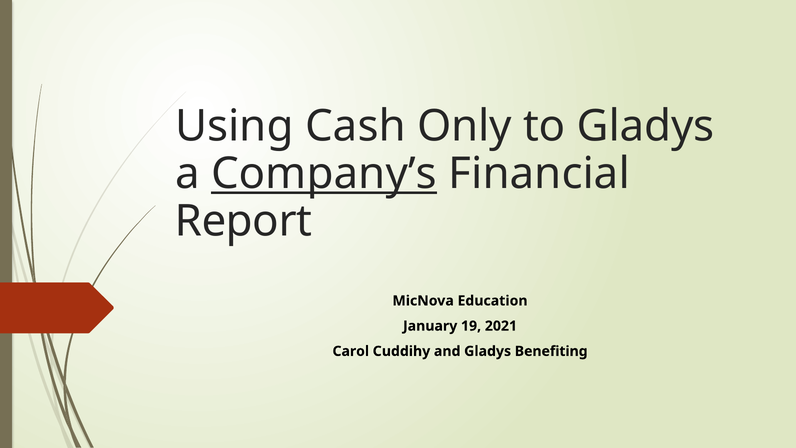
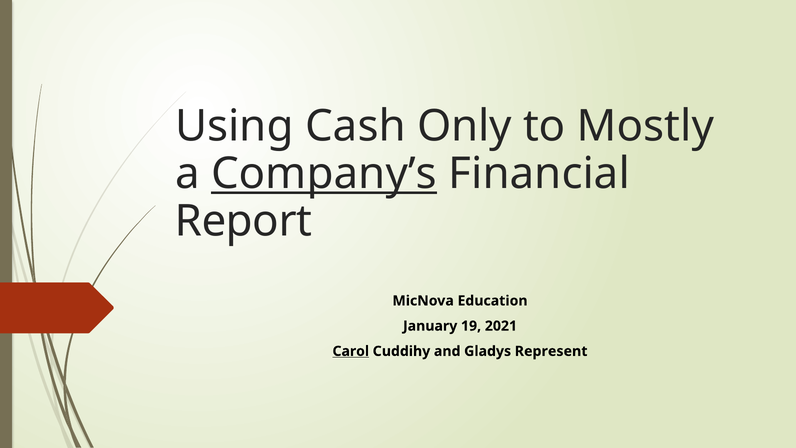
to Gladys: Gladys -> Mostly
Carol underline: none -> present
Benefiting: Benefiting -> Represent
